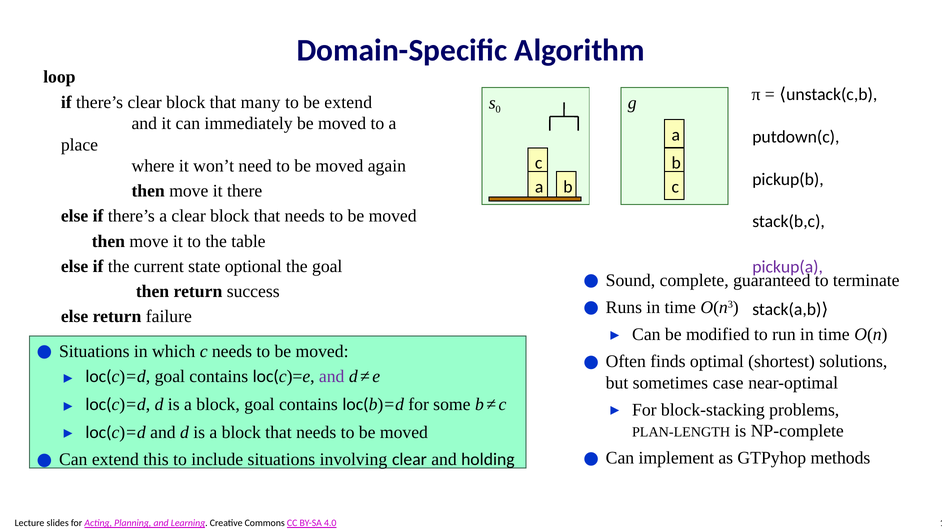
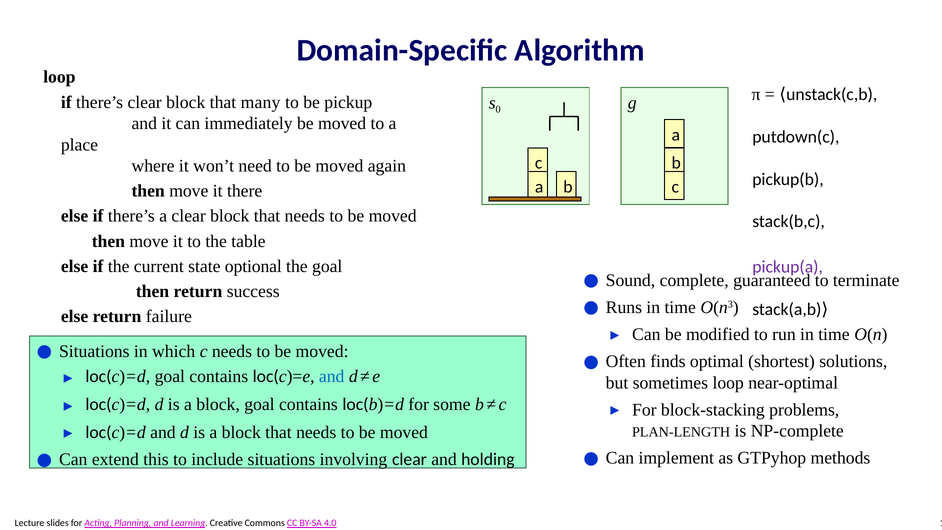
be extend: extend -> pickup
and at (332, 376) colour: purple -> blue
sometimes case: case -> loop
